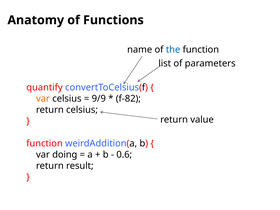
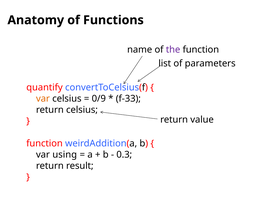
the colour: blue -> purple
9/9: 9/9 -> 0/9
f-82: f-82 -> f-33
doing: doing -> using
0.6: 0.6 -> 0.3
